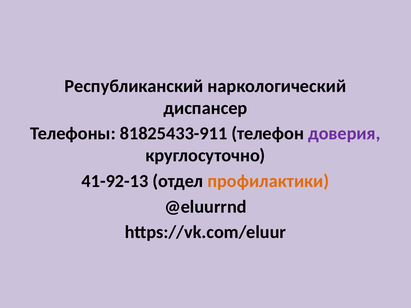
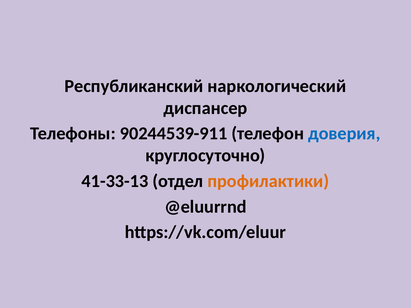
81825433-911: 81825433-911 -> 90244539-911
доверия colour: purple -> blue
41-92-13: 41-92-13 -> 41-33-13
